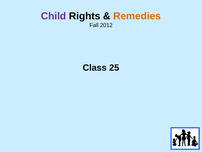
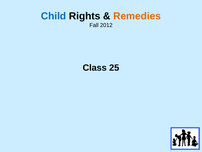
Child colour: purple -> blue
